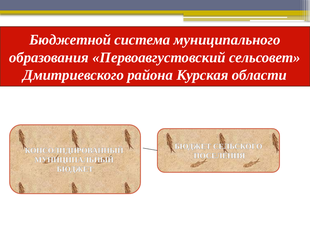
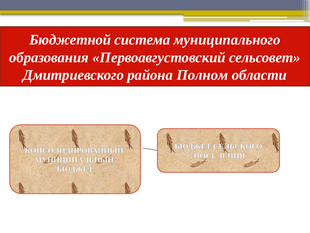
Курская: Курская -> Полном
